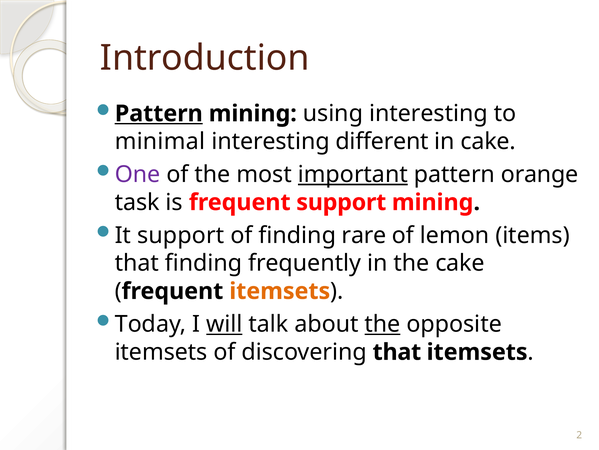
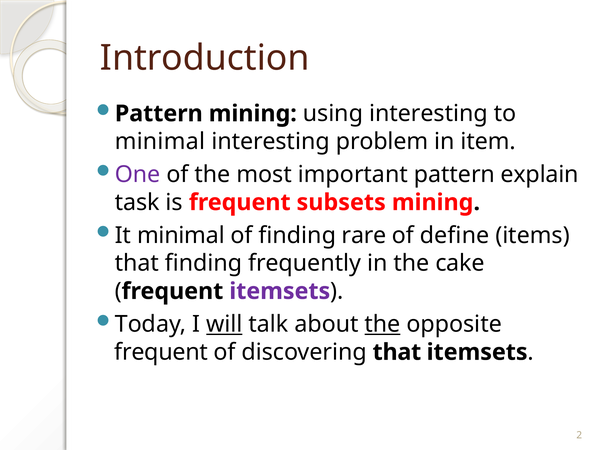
Pattern at (159, 113) underline: present -> none
different: different -> problem
in cake: cake -> item
important underline: present -> none
orange: orange -> explain
frequent support: support -> subsets
It support: support -> minimal
lemon: lemon -> define
itemsets at (280, 291) colour: orange -> purple
itemsets at (161, 352): itemsets -> frequent
